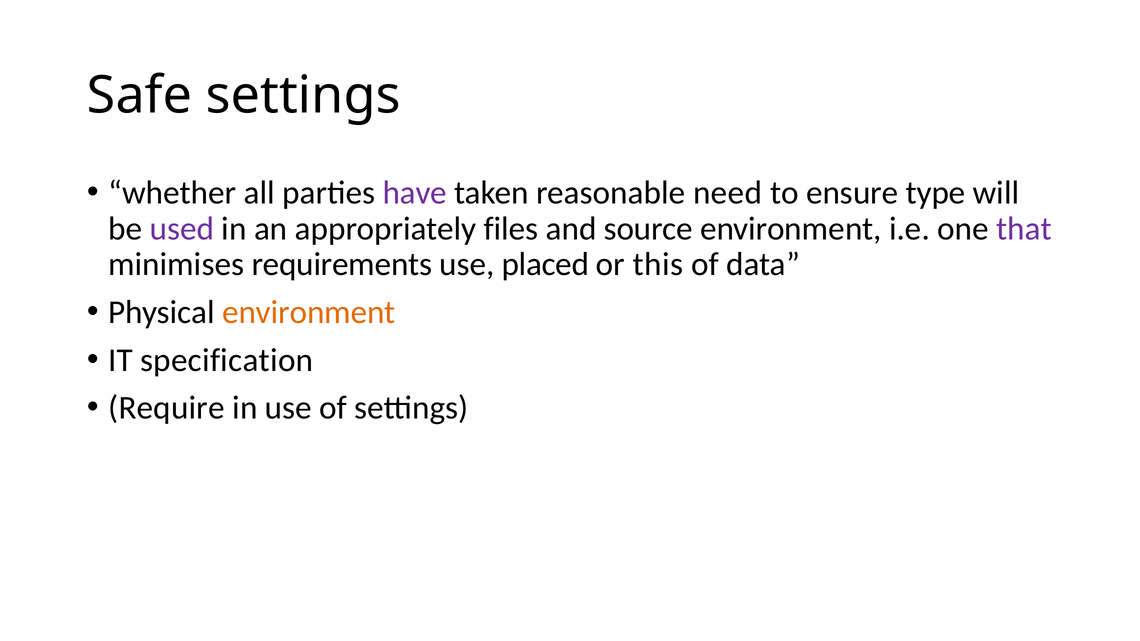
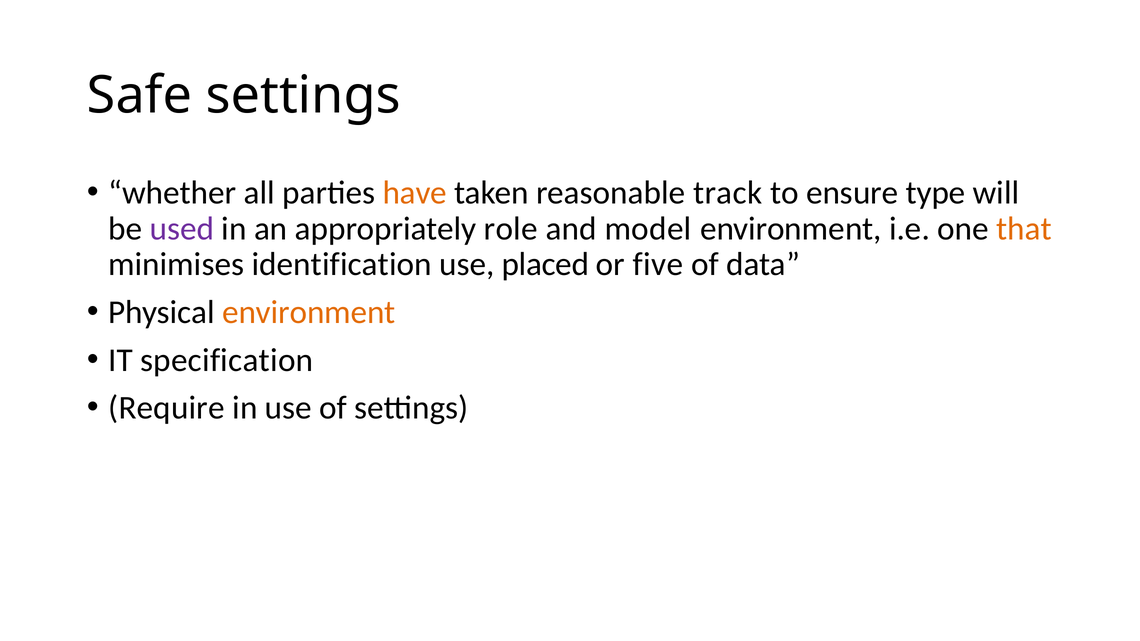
have colour: purple -> orange
need: need -> track
files: files -> role
source: source -> model
that colour: purple -> orange
requirements: requirements -> identification
this: this -> five
